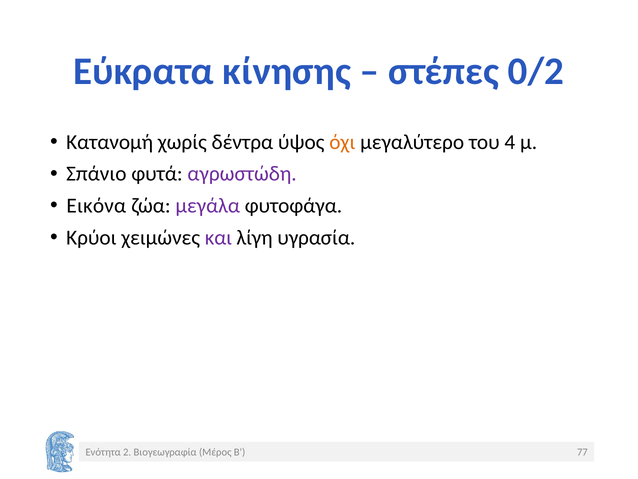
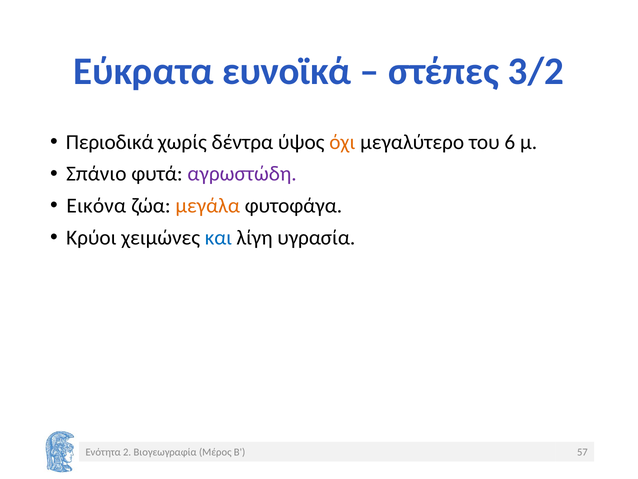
κίνησης: κίνησης -> ευνοϊκά
0/2: 0/2 -> 3/2
Κατανομή: Κατανομή -> Περιοδικά
4: 4 -> 6
μεγάλα colour: purple -> orange
και colour: purple -> blue
77: 77 -> 57
